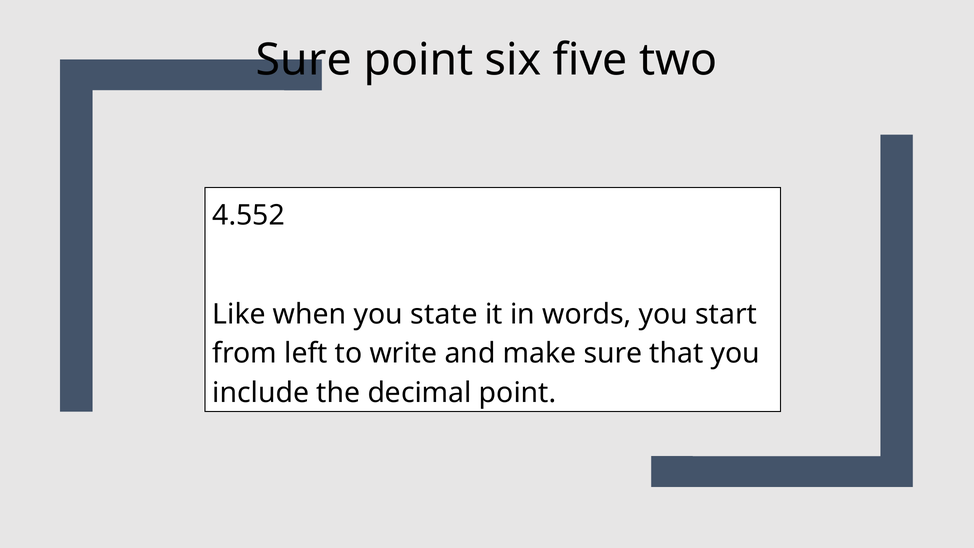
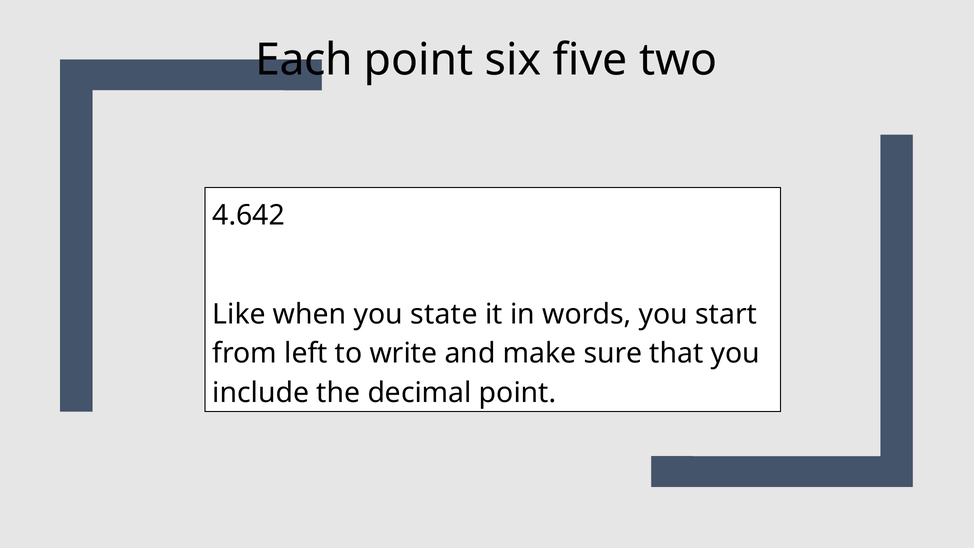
Sure at (304, 60): Sure -> Each
4.552: 4.552 -> 4.642
